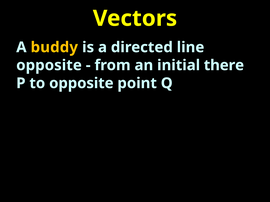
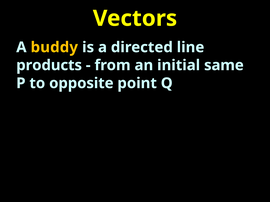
opposite at (49, 65): opposite -> products
there: there -> same
